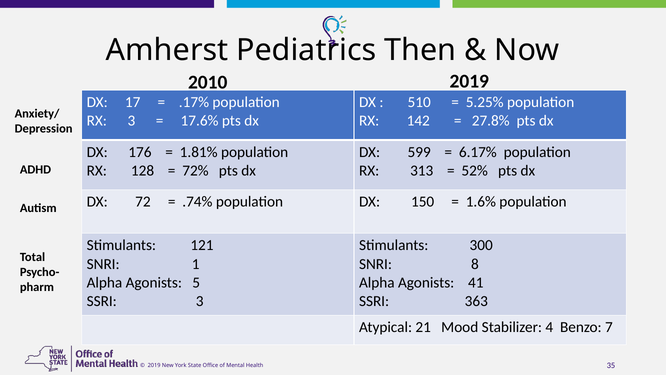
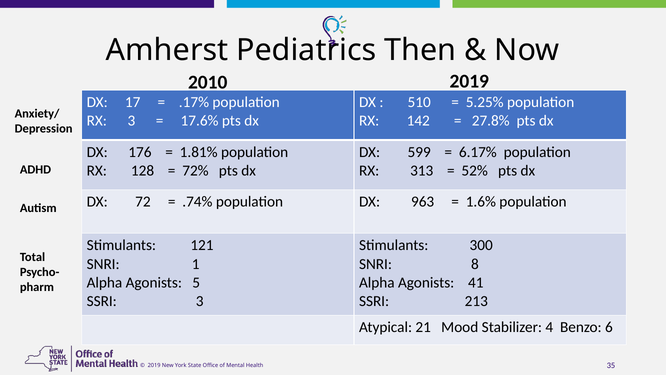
150: 150 -> 963
363: 363 -> 213
7: 7 -> 6
